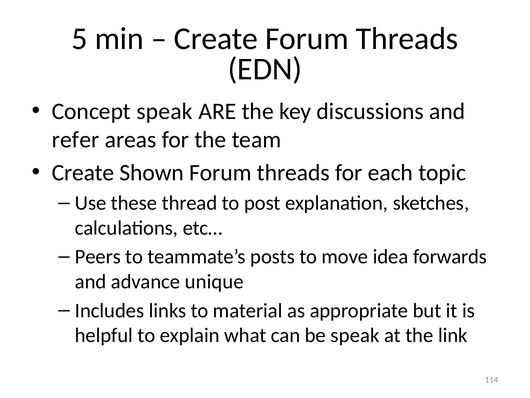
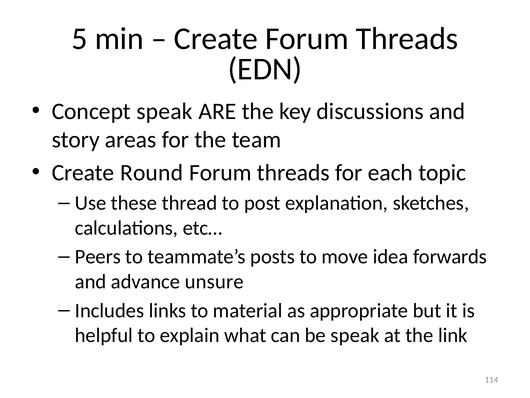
refer: refer -> story
Shown: Shown -> Round
unique: unique -> unsure
